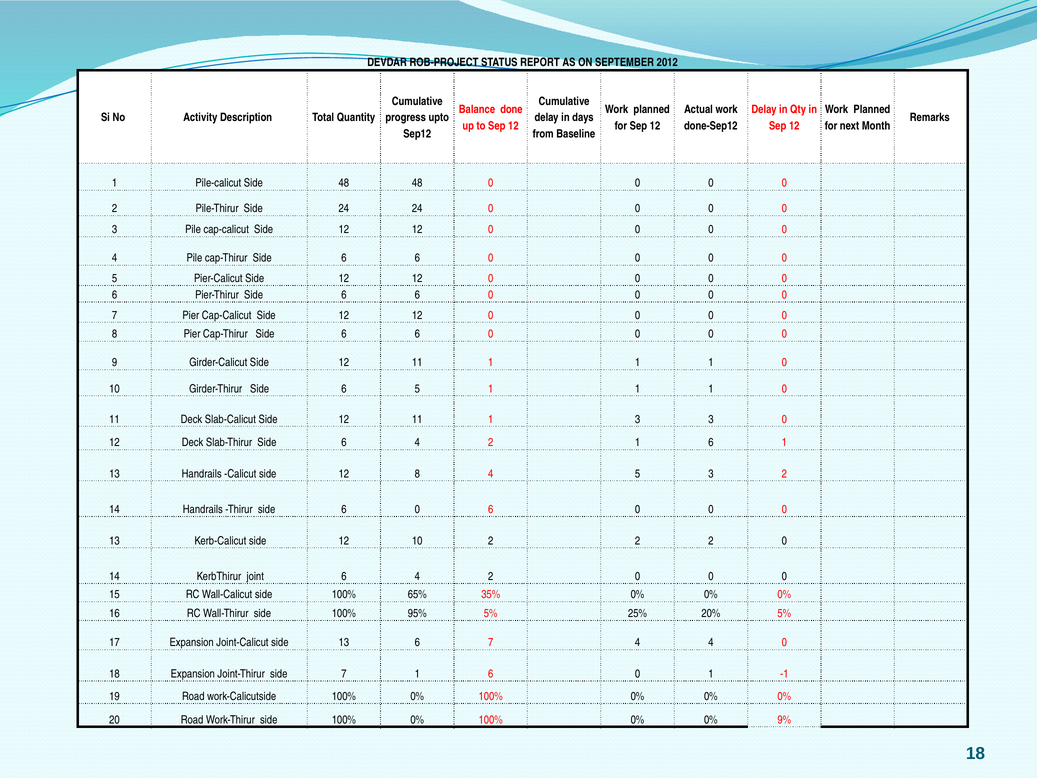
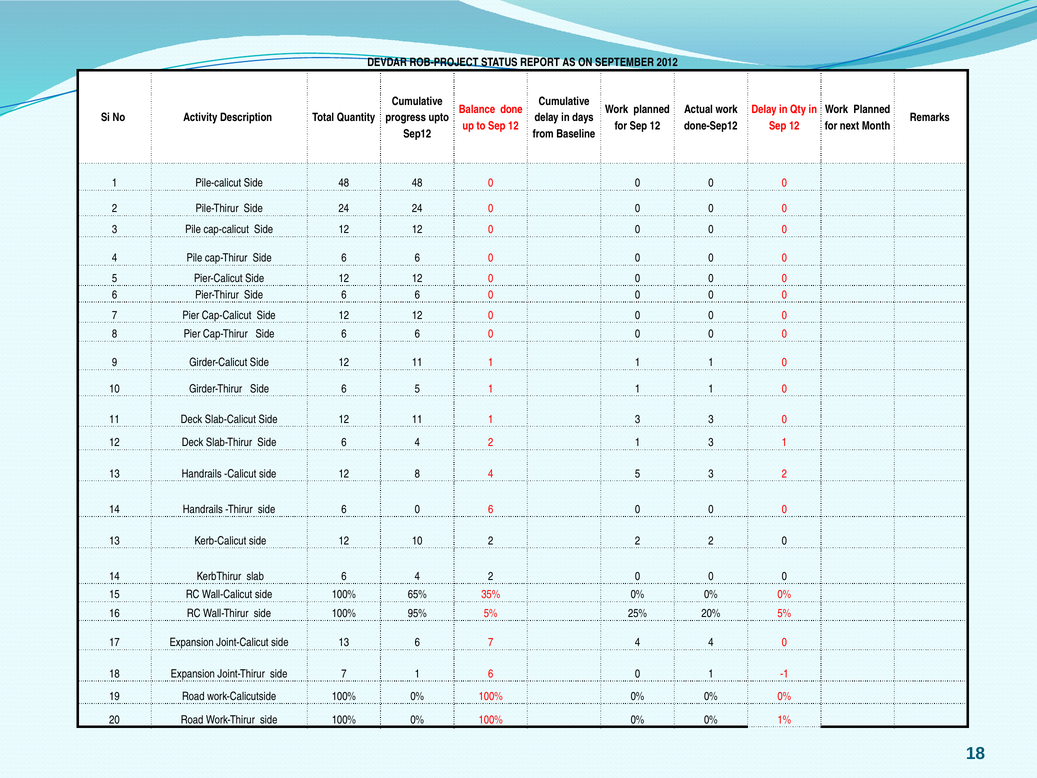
2 1 6: 6 -> 3
joint: joint -> slab
9%: 9% -> 1%
